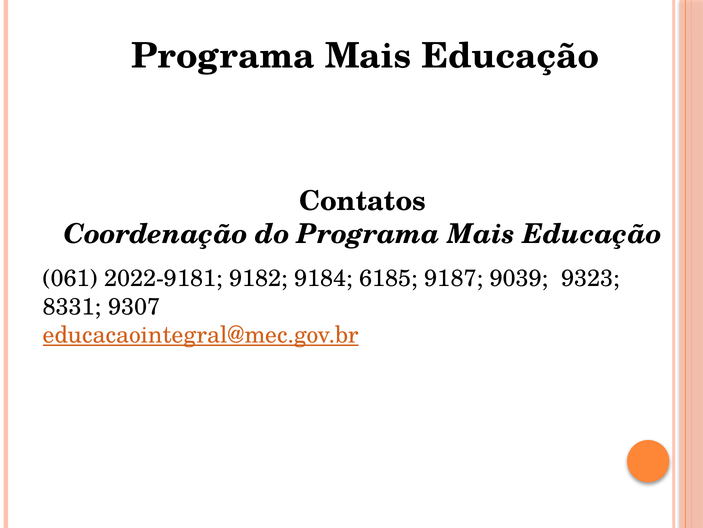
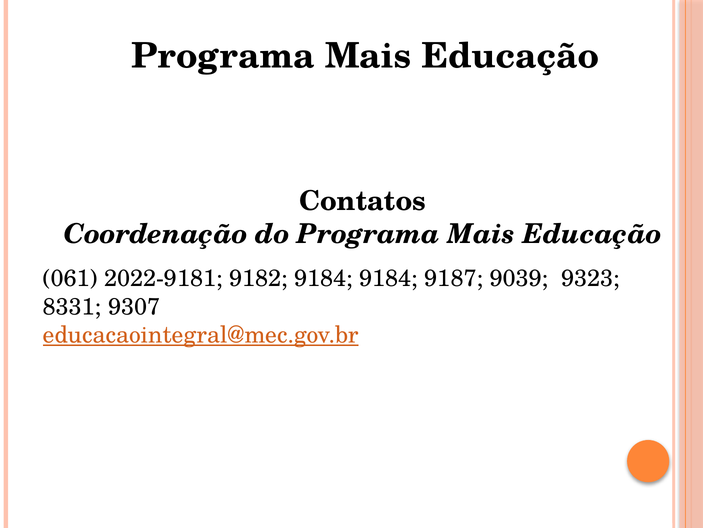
9184 6185: 6185 -> 9184
